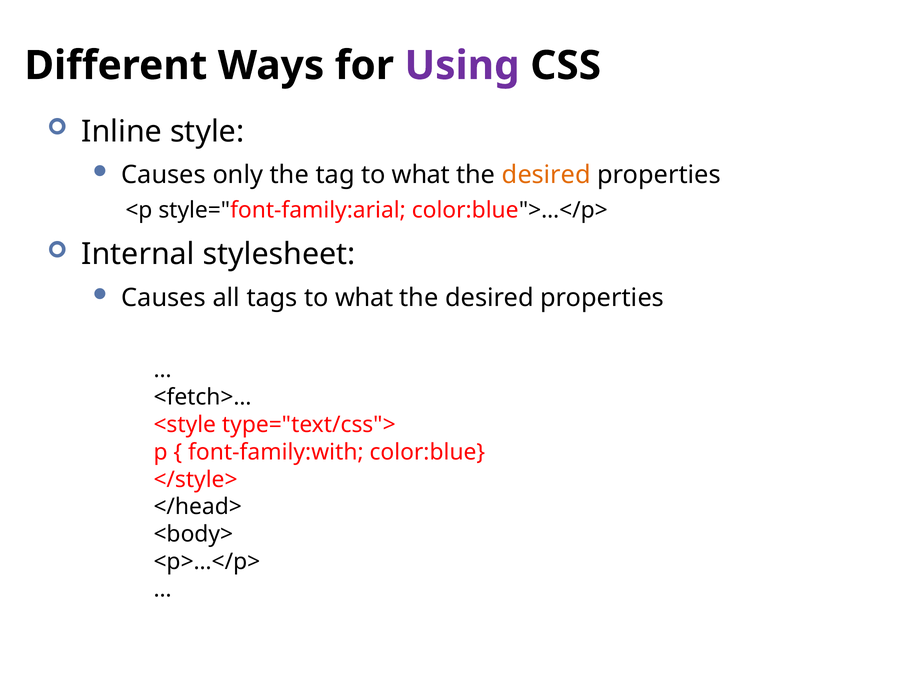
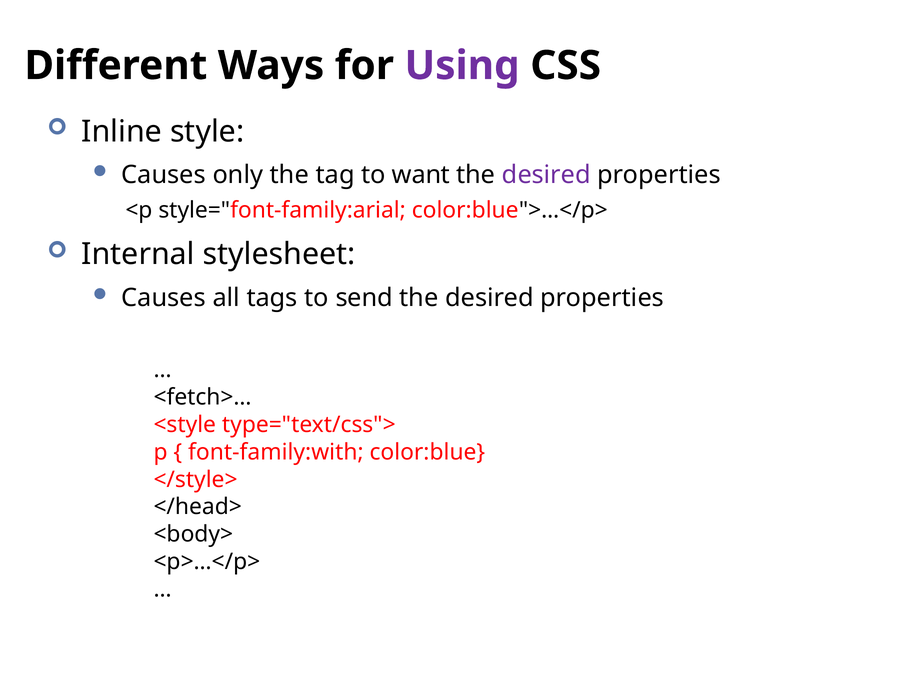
tag to what: what -> want
desired at (546, 175) colour: orange -> purple
tags to what: what -> send
